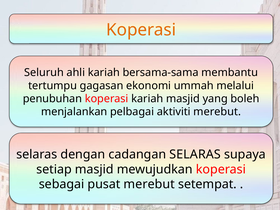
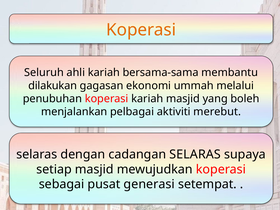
tertumpu: tertumpu -> dilakukan
pusat merebut: merebut -> generasi
